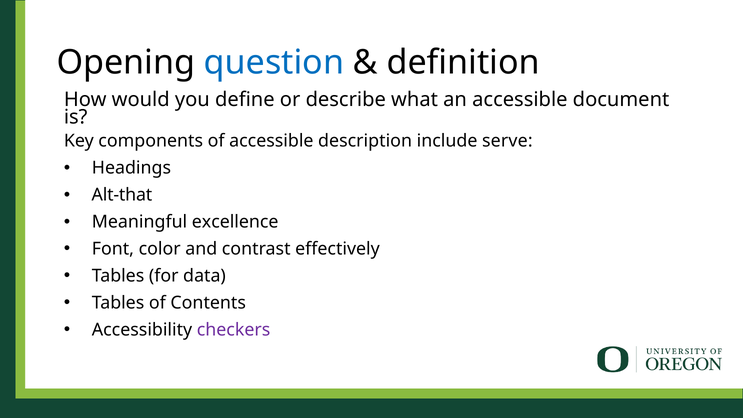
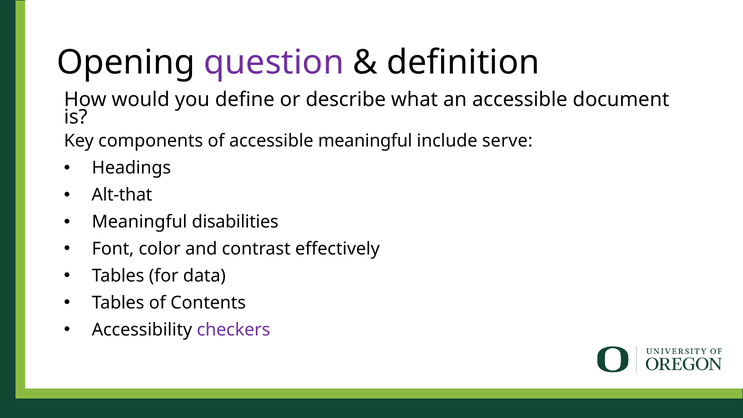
question colour: blue -> purple
accessible description: description -> meaningful
excellence: excellence -> disabilities
